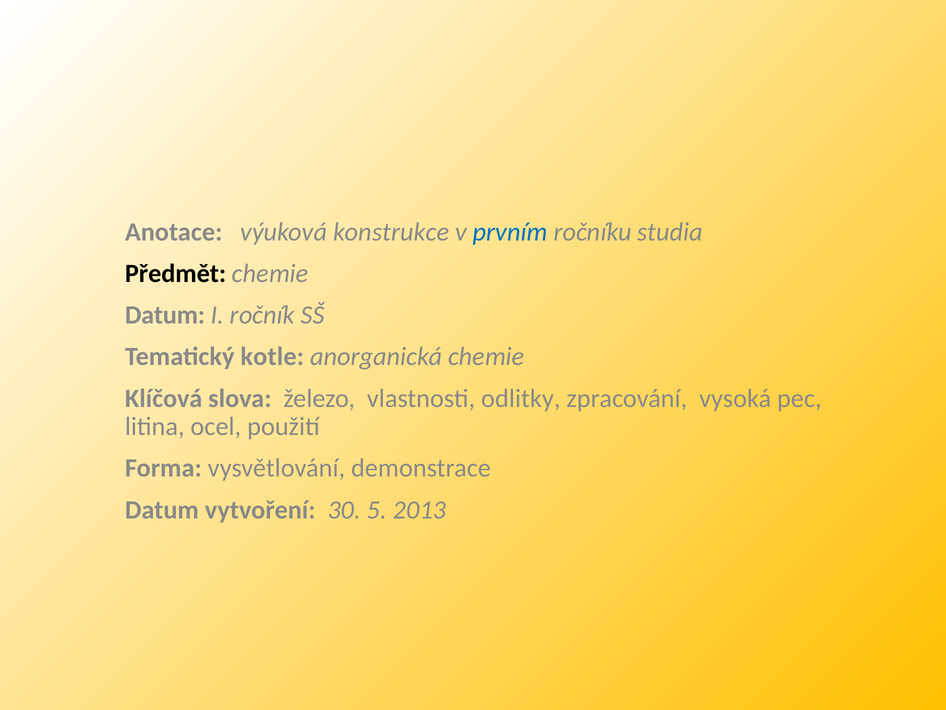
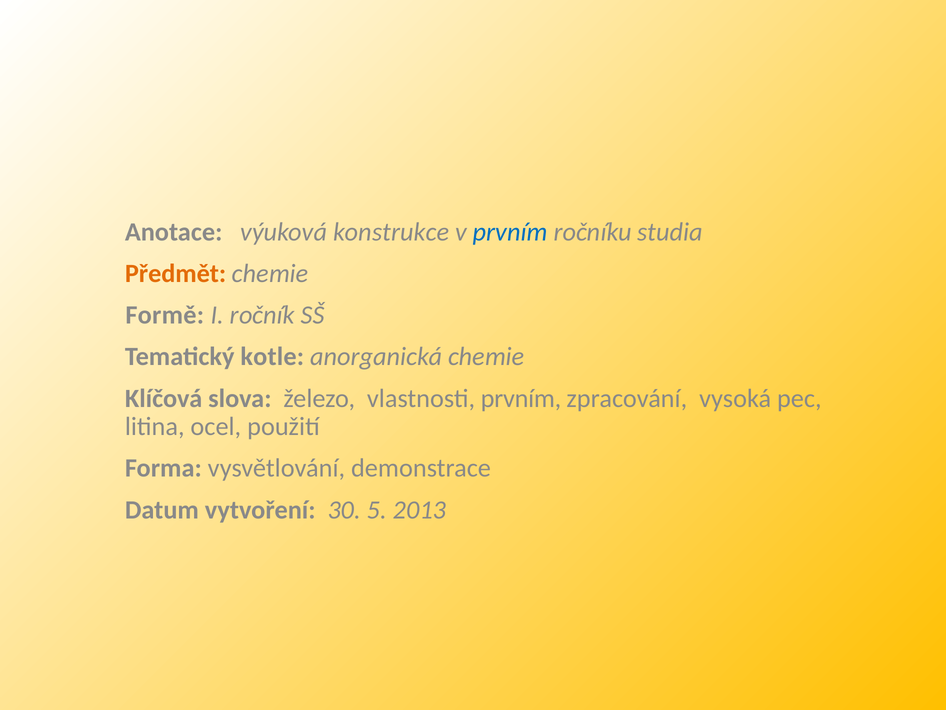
Předmět colour: black -> orange
Datum at (165, 315): Datum -> Formě
vlastnosti odlitky: odlitky -> prvním
